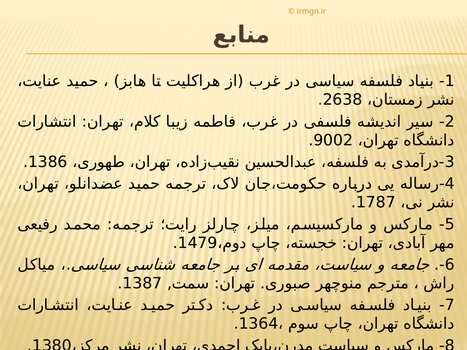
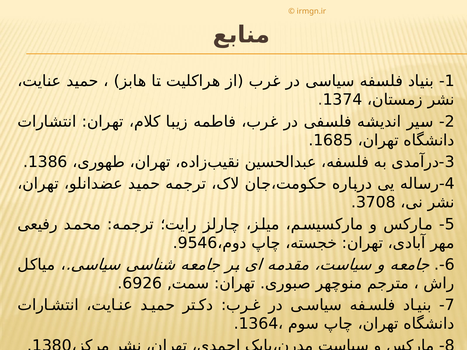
2638: 2638 -> 1374
9002: 9002 -> 1685
1787: 1787 -> 3708
1479: 1479 -> 9546
1387: 1387 -> 6926
